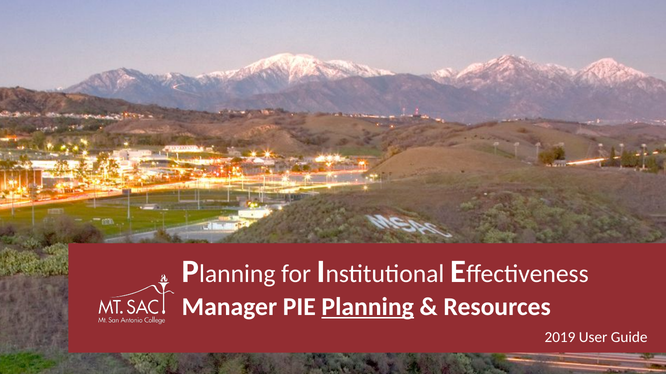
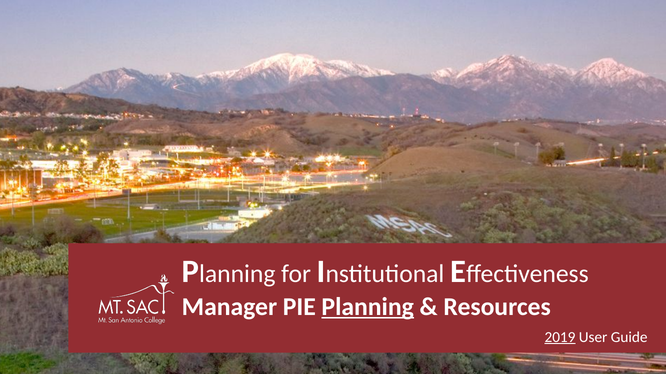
2019 underline: none -> present
